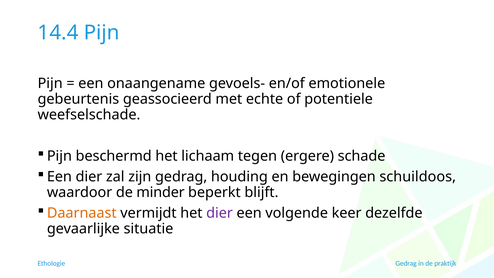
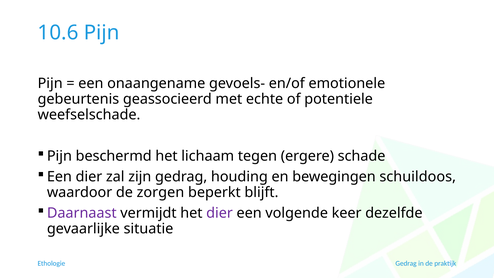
14.4: 14.4 -> 10.6
minder: minder -> zorgen
Daarnaast colour: orange -> purple
